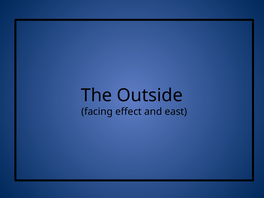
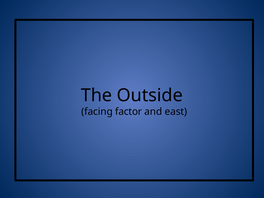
effect: effect -> factor
